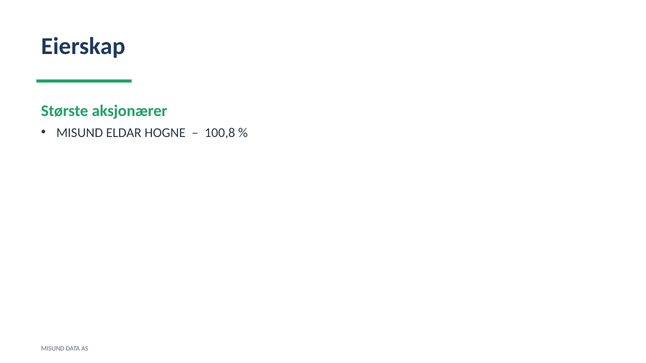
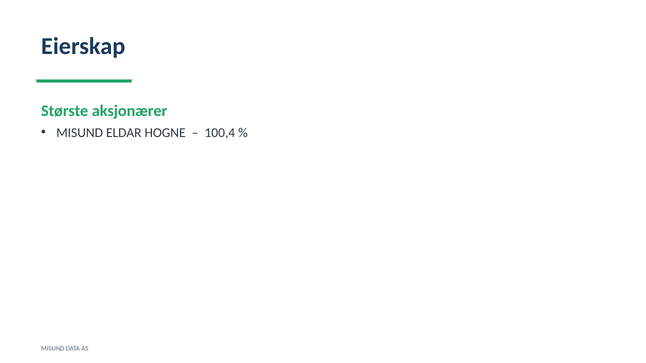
100,8: 100,8 -> 100,4
